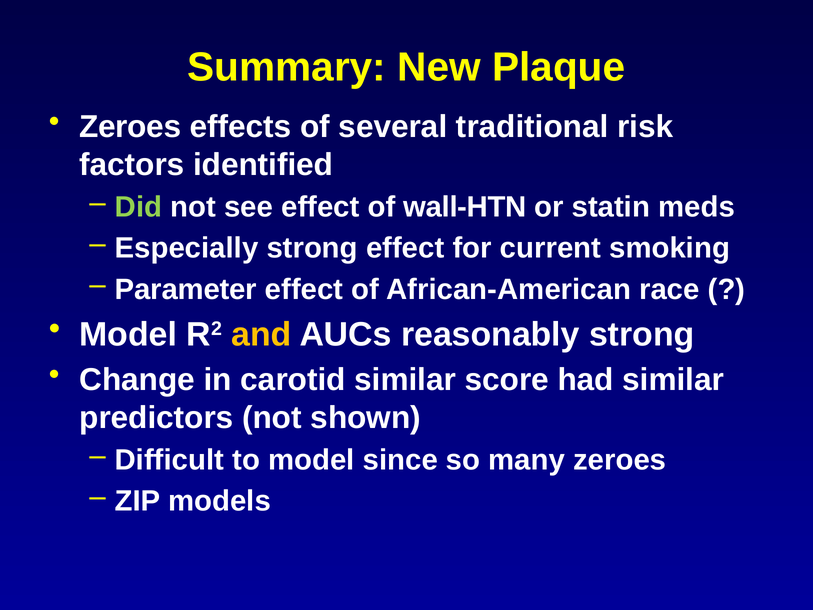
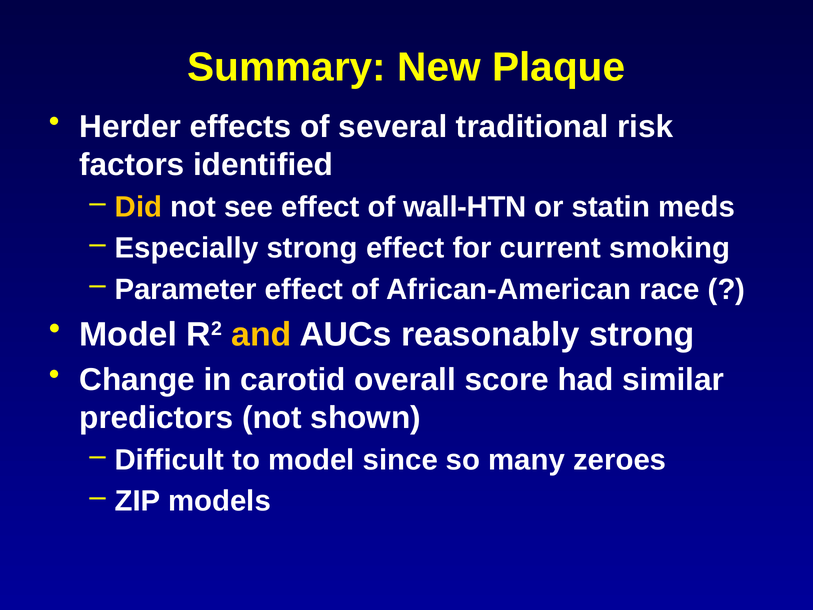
Zeroes at (130, 127): Zeroes -> Herder
Did colour: light green -> yellow
carotid similar: similar -> overall
